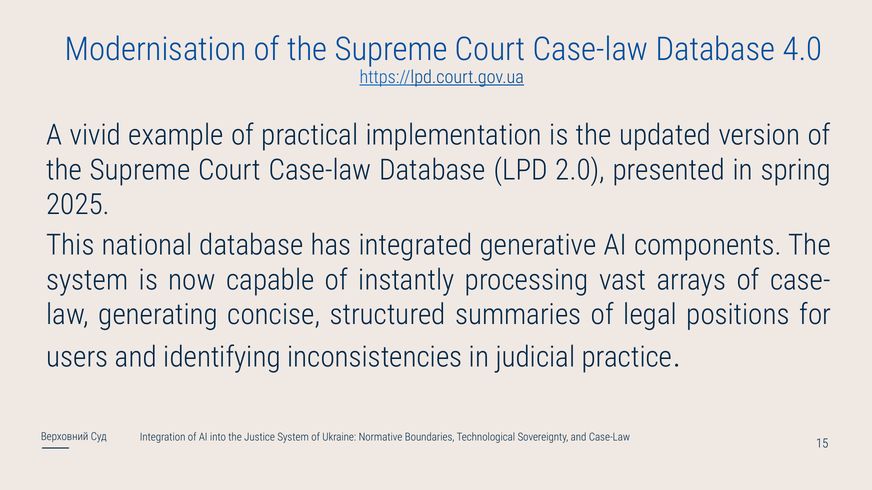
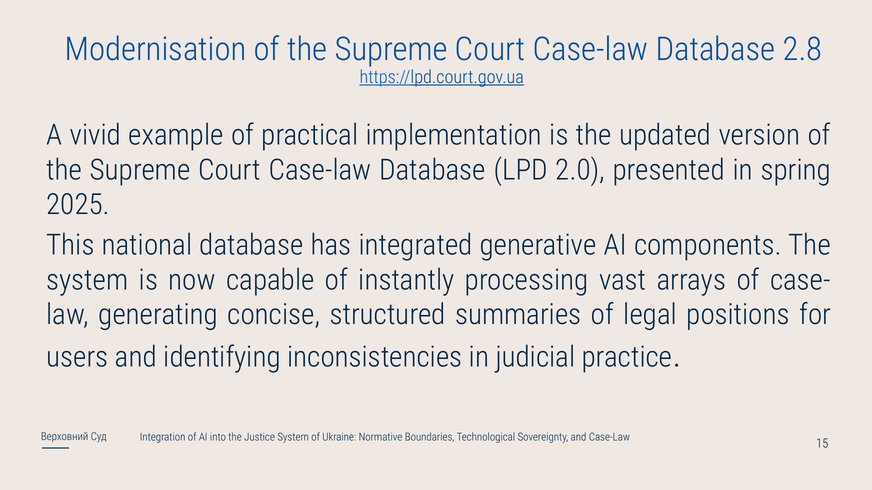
4.0: 4.0 -> 2.8
